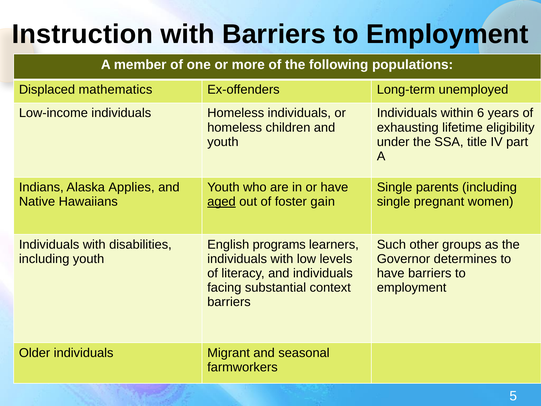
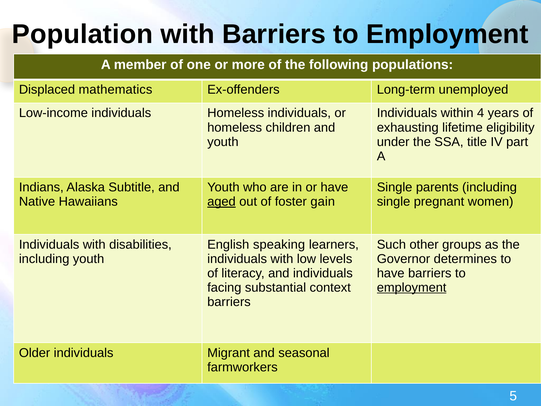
Instruction: Instruction -> Population
6: 6 -> 4
Applies: Applies -> Subtitle
programs: programs -> speaking
employment at (412, 287) underline: none -> present
